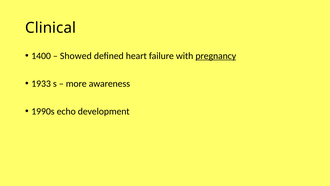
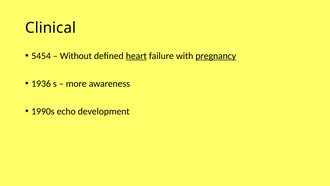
1400: 1400 -> 5454
Showed: Showed -> Without
heart underline: none -> present
1933: 1933 -> 1936
